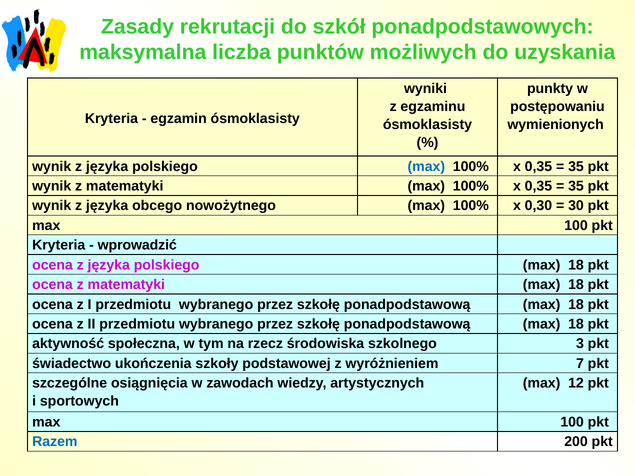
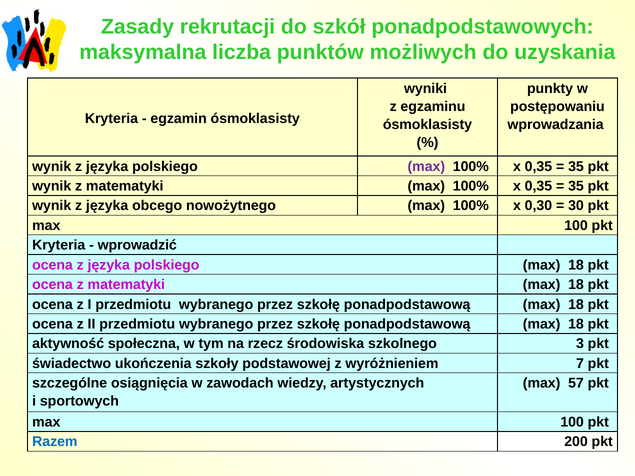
wymienionych: wymienionych -> wprowadzania
max at (426, 166) colour: blue -> purple
12: 12 -> 57
